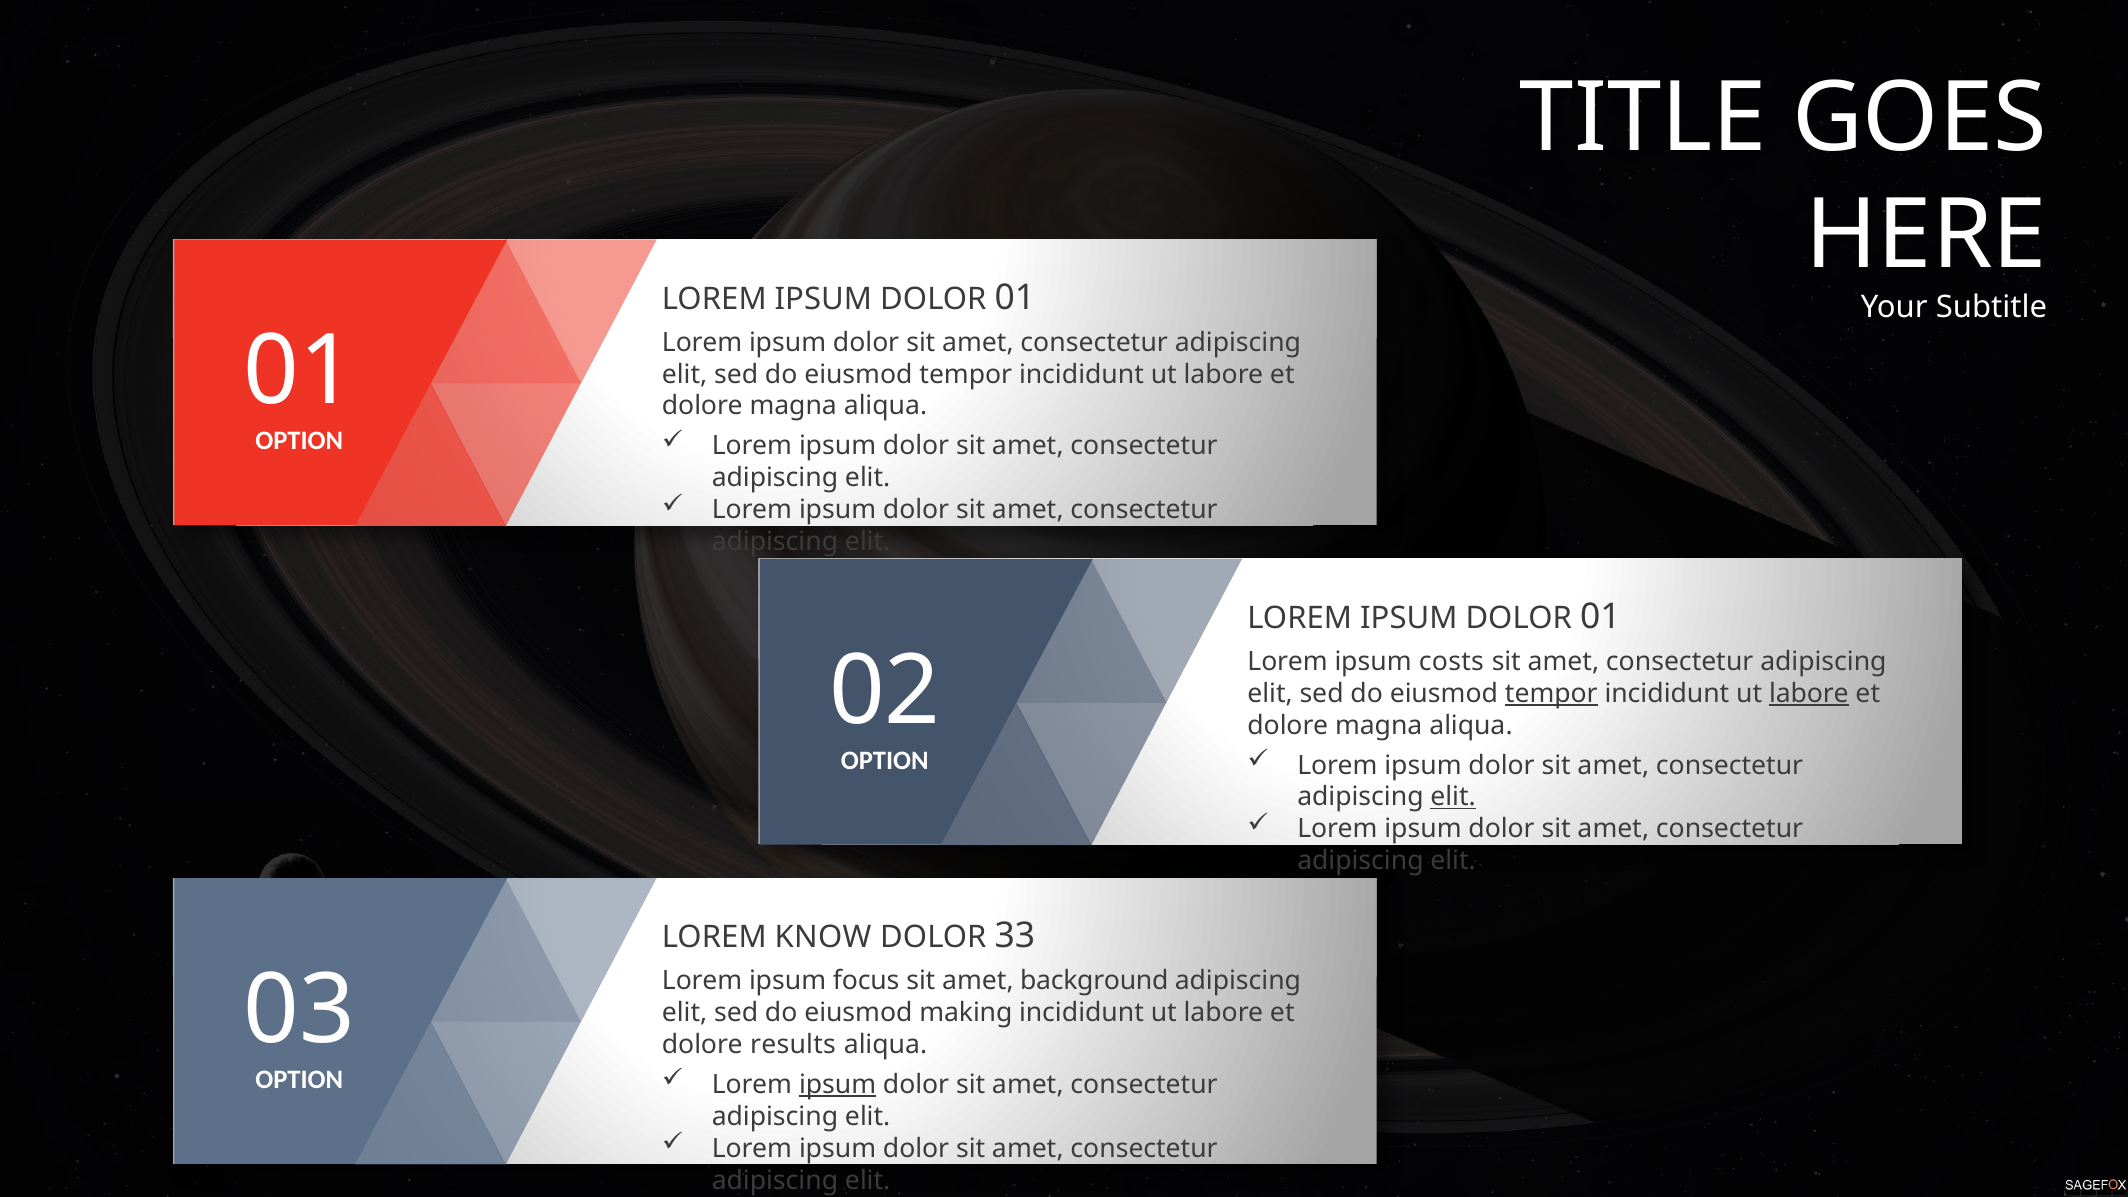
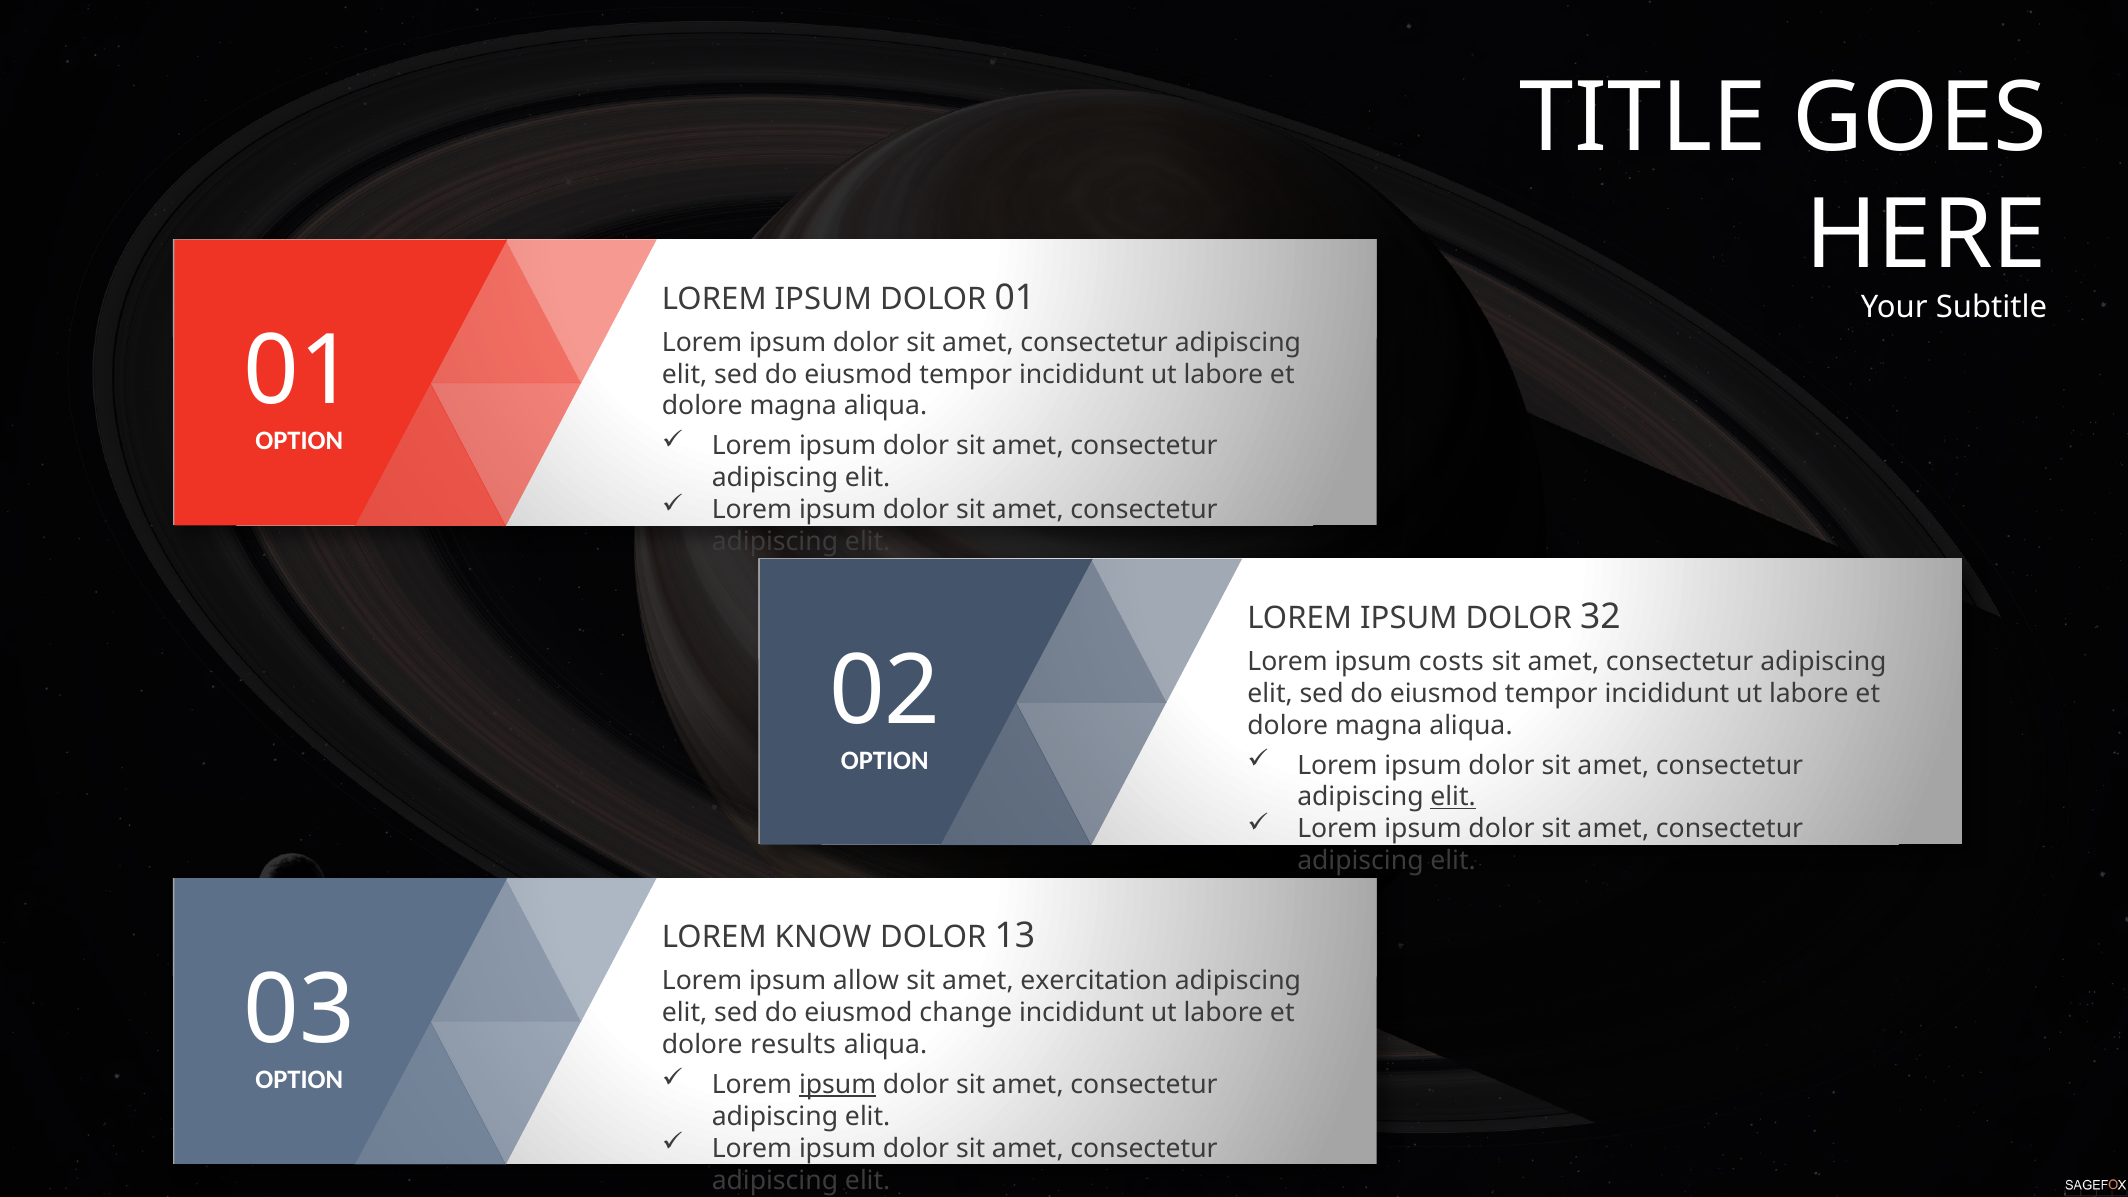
01 at (1600, 617): 01 -> 32
tempor at (1551, 693) underline: present -> none
labore at (1809, 693) underline: present -> none
33: 33 -> 13
focus: focus -> allow
background: background -> exercitation
making: making -> change
